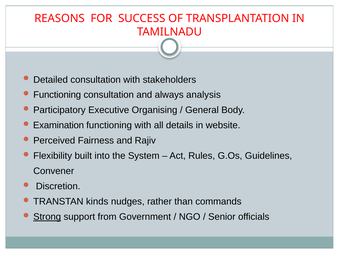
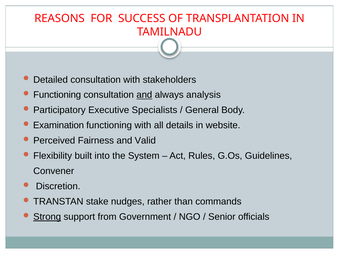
and at (144, 95) underline: none -> present
Organising: Organising -> Specialists
Rajiv: Rajiv -> Valid
kinds: kinds -> stake
